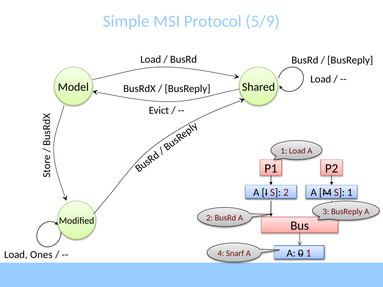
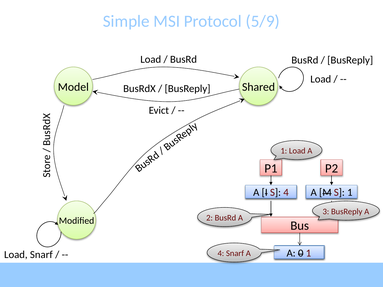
2 at (286, 193): 2 -> 4
Load Ones: Ones -> Snarf
